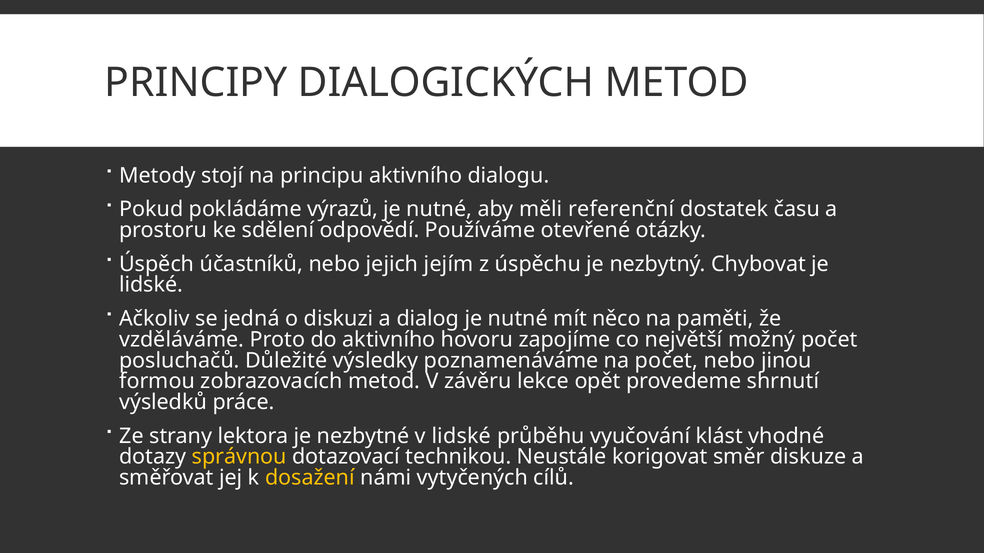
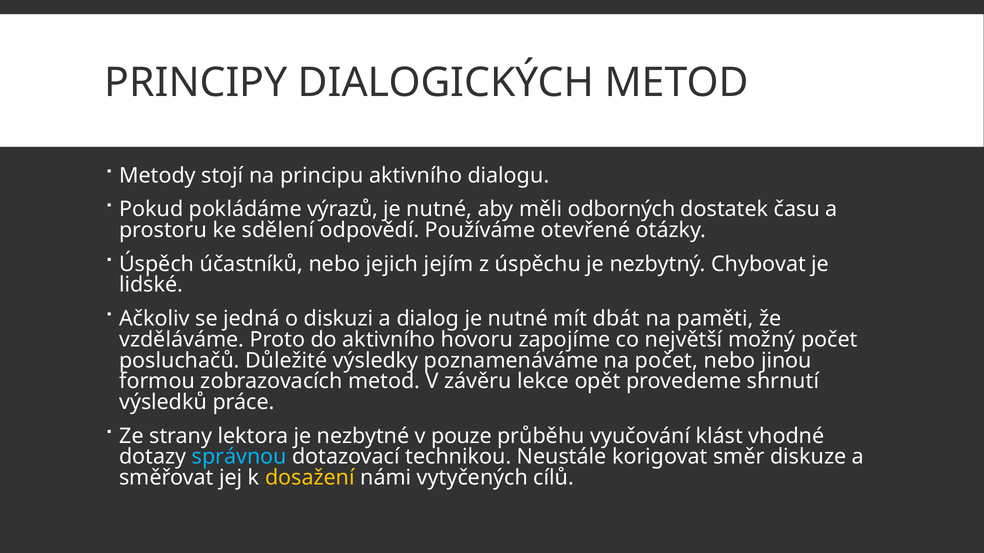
referenční: referenční -> odborných
něco: něco -> dbát
v lidské: lidské -> pouze
správnou colour: yellow -> light blue
